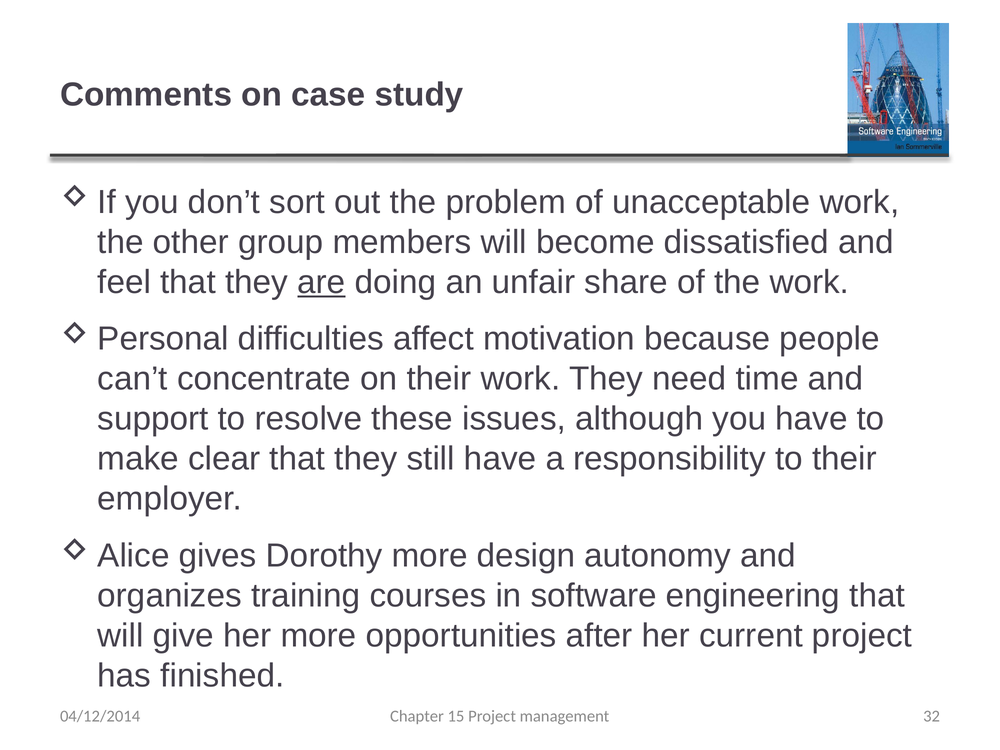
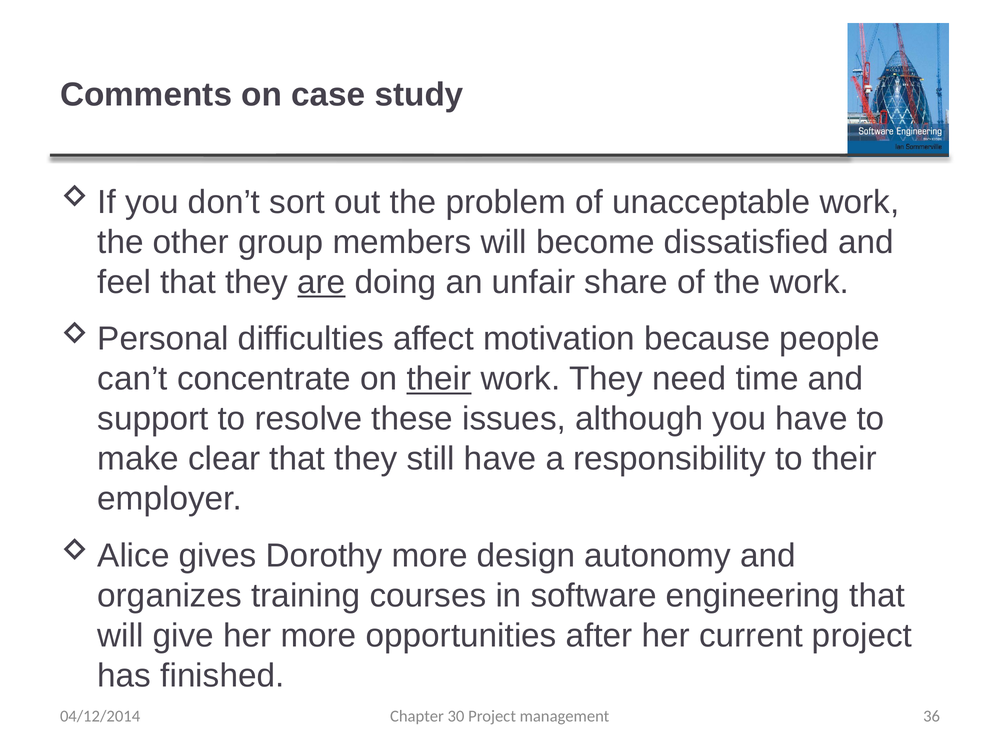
their at (439, 379) underline: none -> present
15: 15 -> 30
32: 32 -> 36
